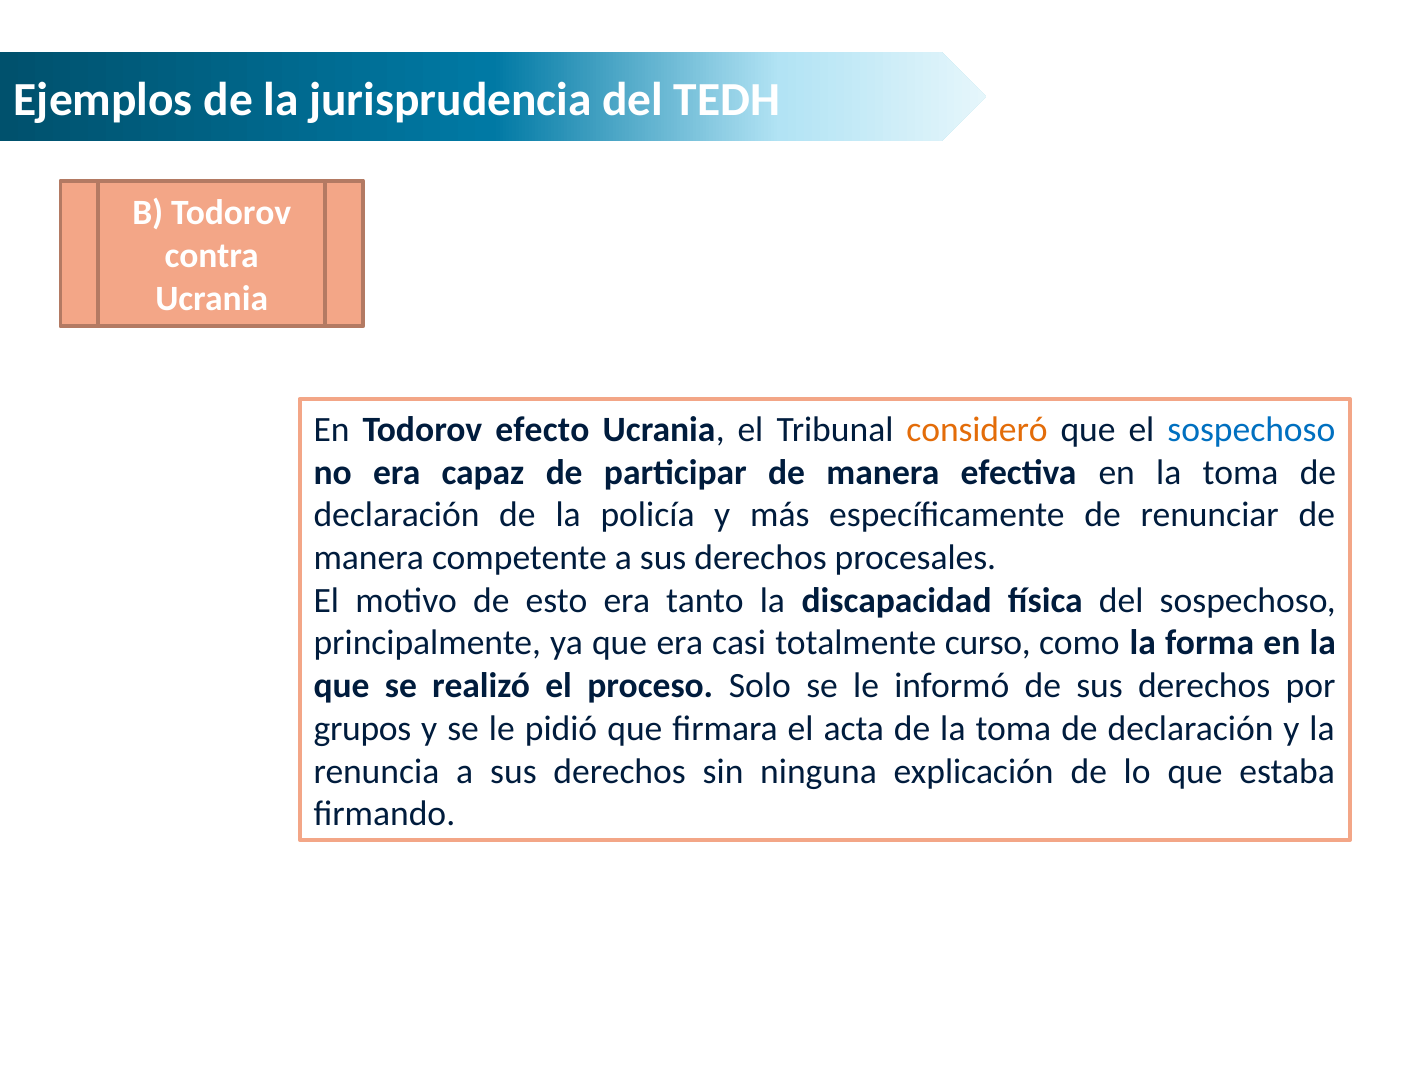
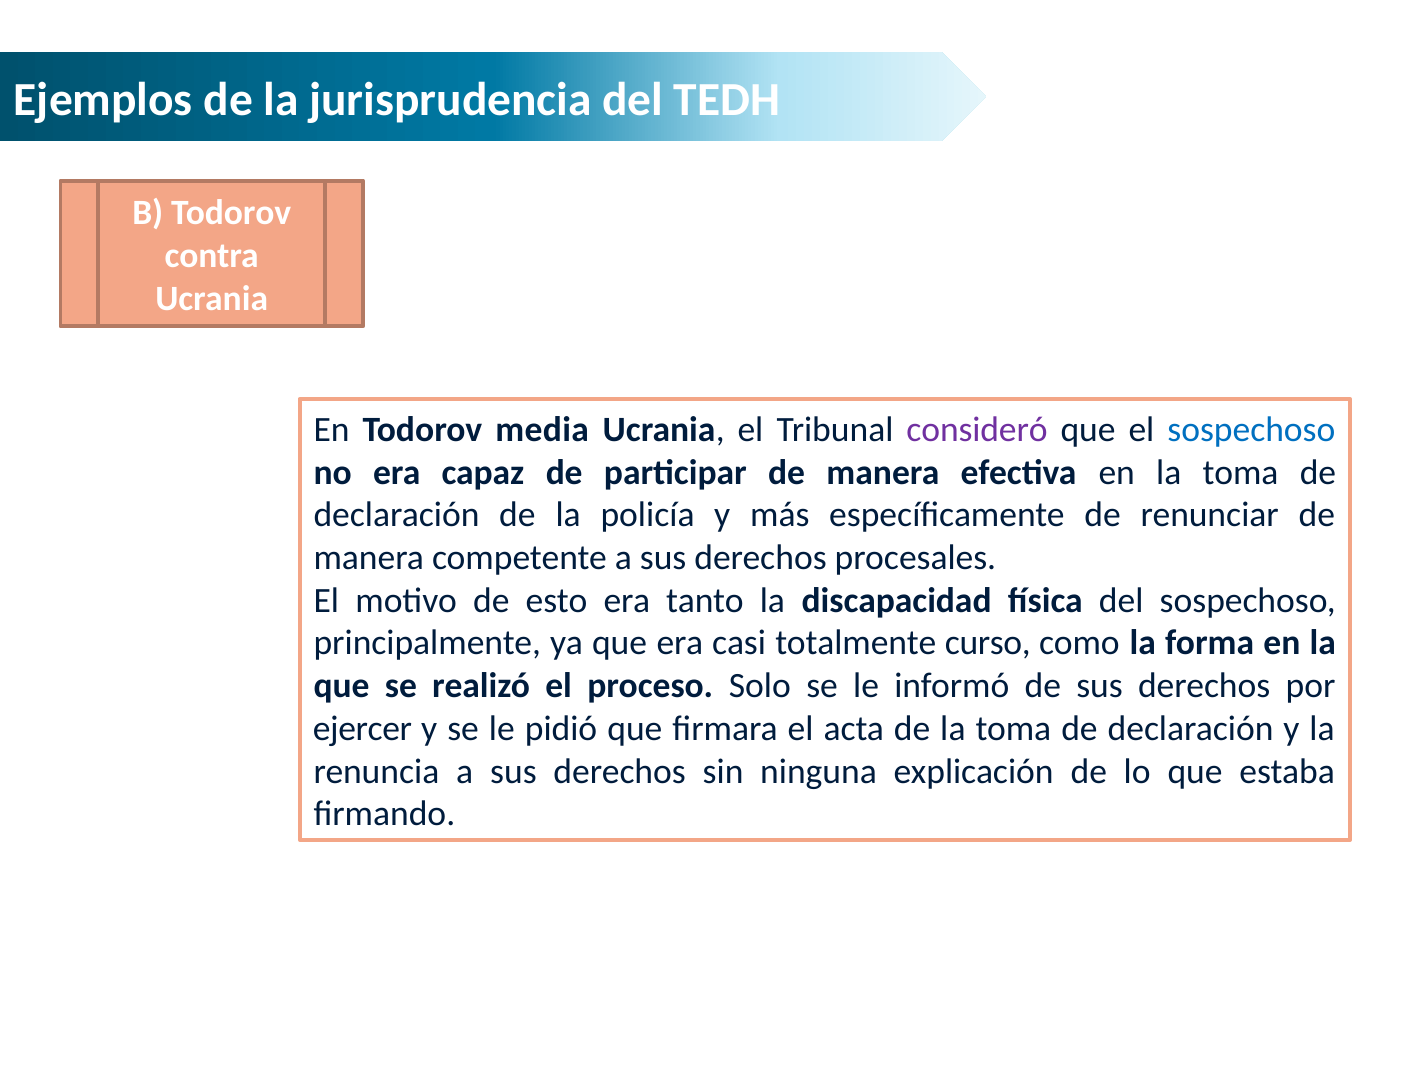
efecto: efecto -> media
consideró colour: orange -> purple
grupos: grupos -> ejercer
